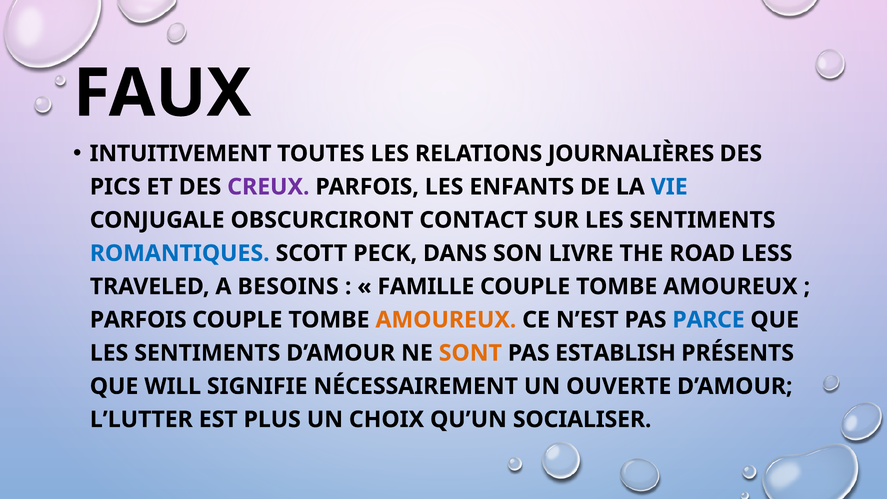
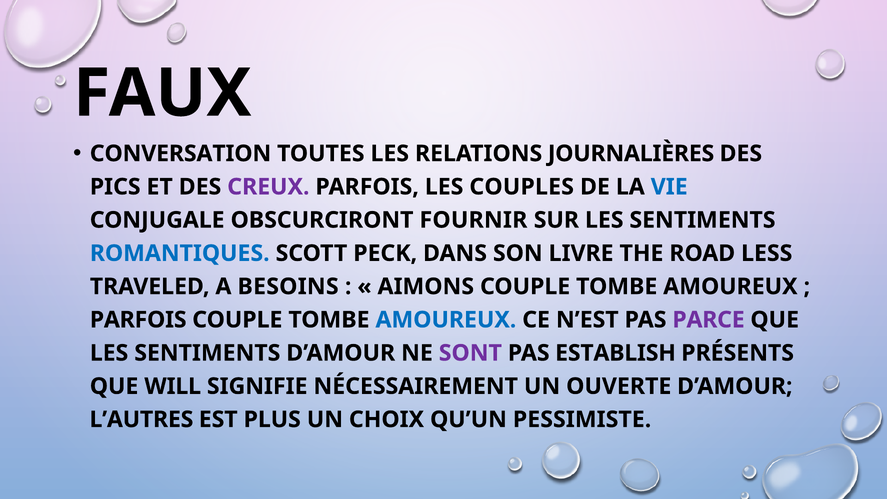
INTUITIVEMENT: INTUITIVEMENT -> CONVERSATION
ENFANTS: ENFANTS -> COUPLES
CONTACT: CONTACT -> FOURNIR
FAMILLE: FAMILLE -> AIMONS
AMOUREUX at (446, 320) colour: orange -> blue
PARCE colour: blue -> purple
SONT colour: orange -> purple
L’LUTTER: L’LUTTER -> L’AUTRES
SOCIALISER: SOCIALISER -> PESSIMISTE
